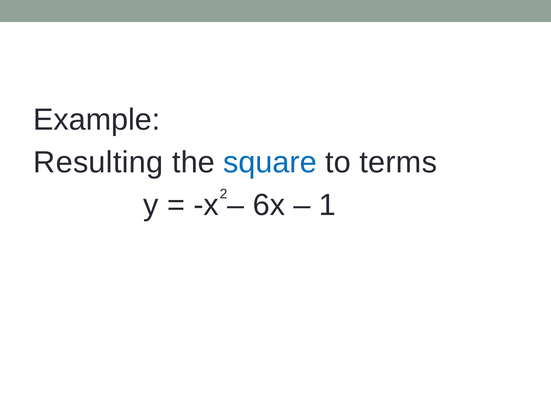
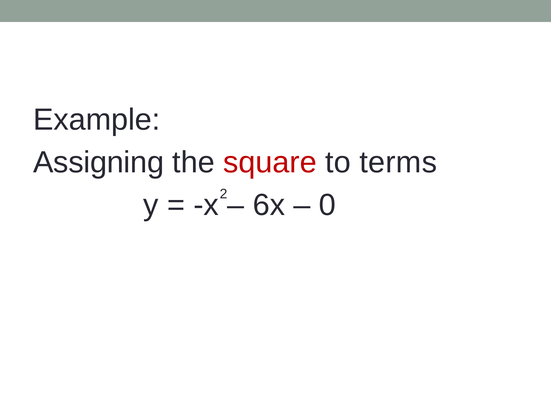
Resulting: Resulting -> Assigning
square colour: blue -> red
1: 1 -> 0
